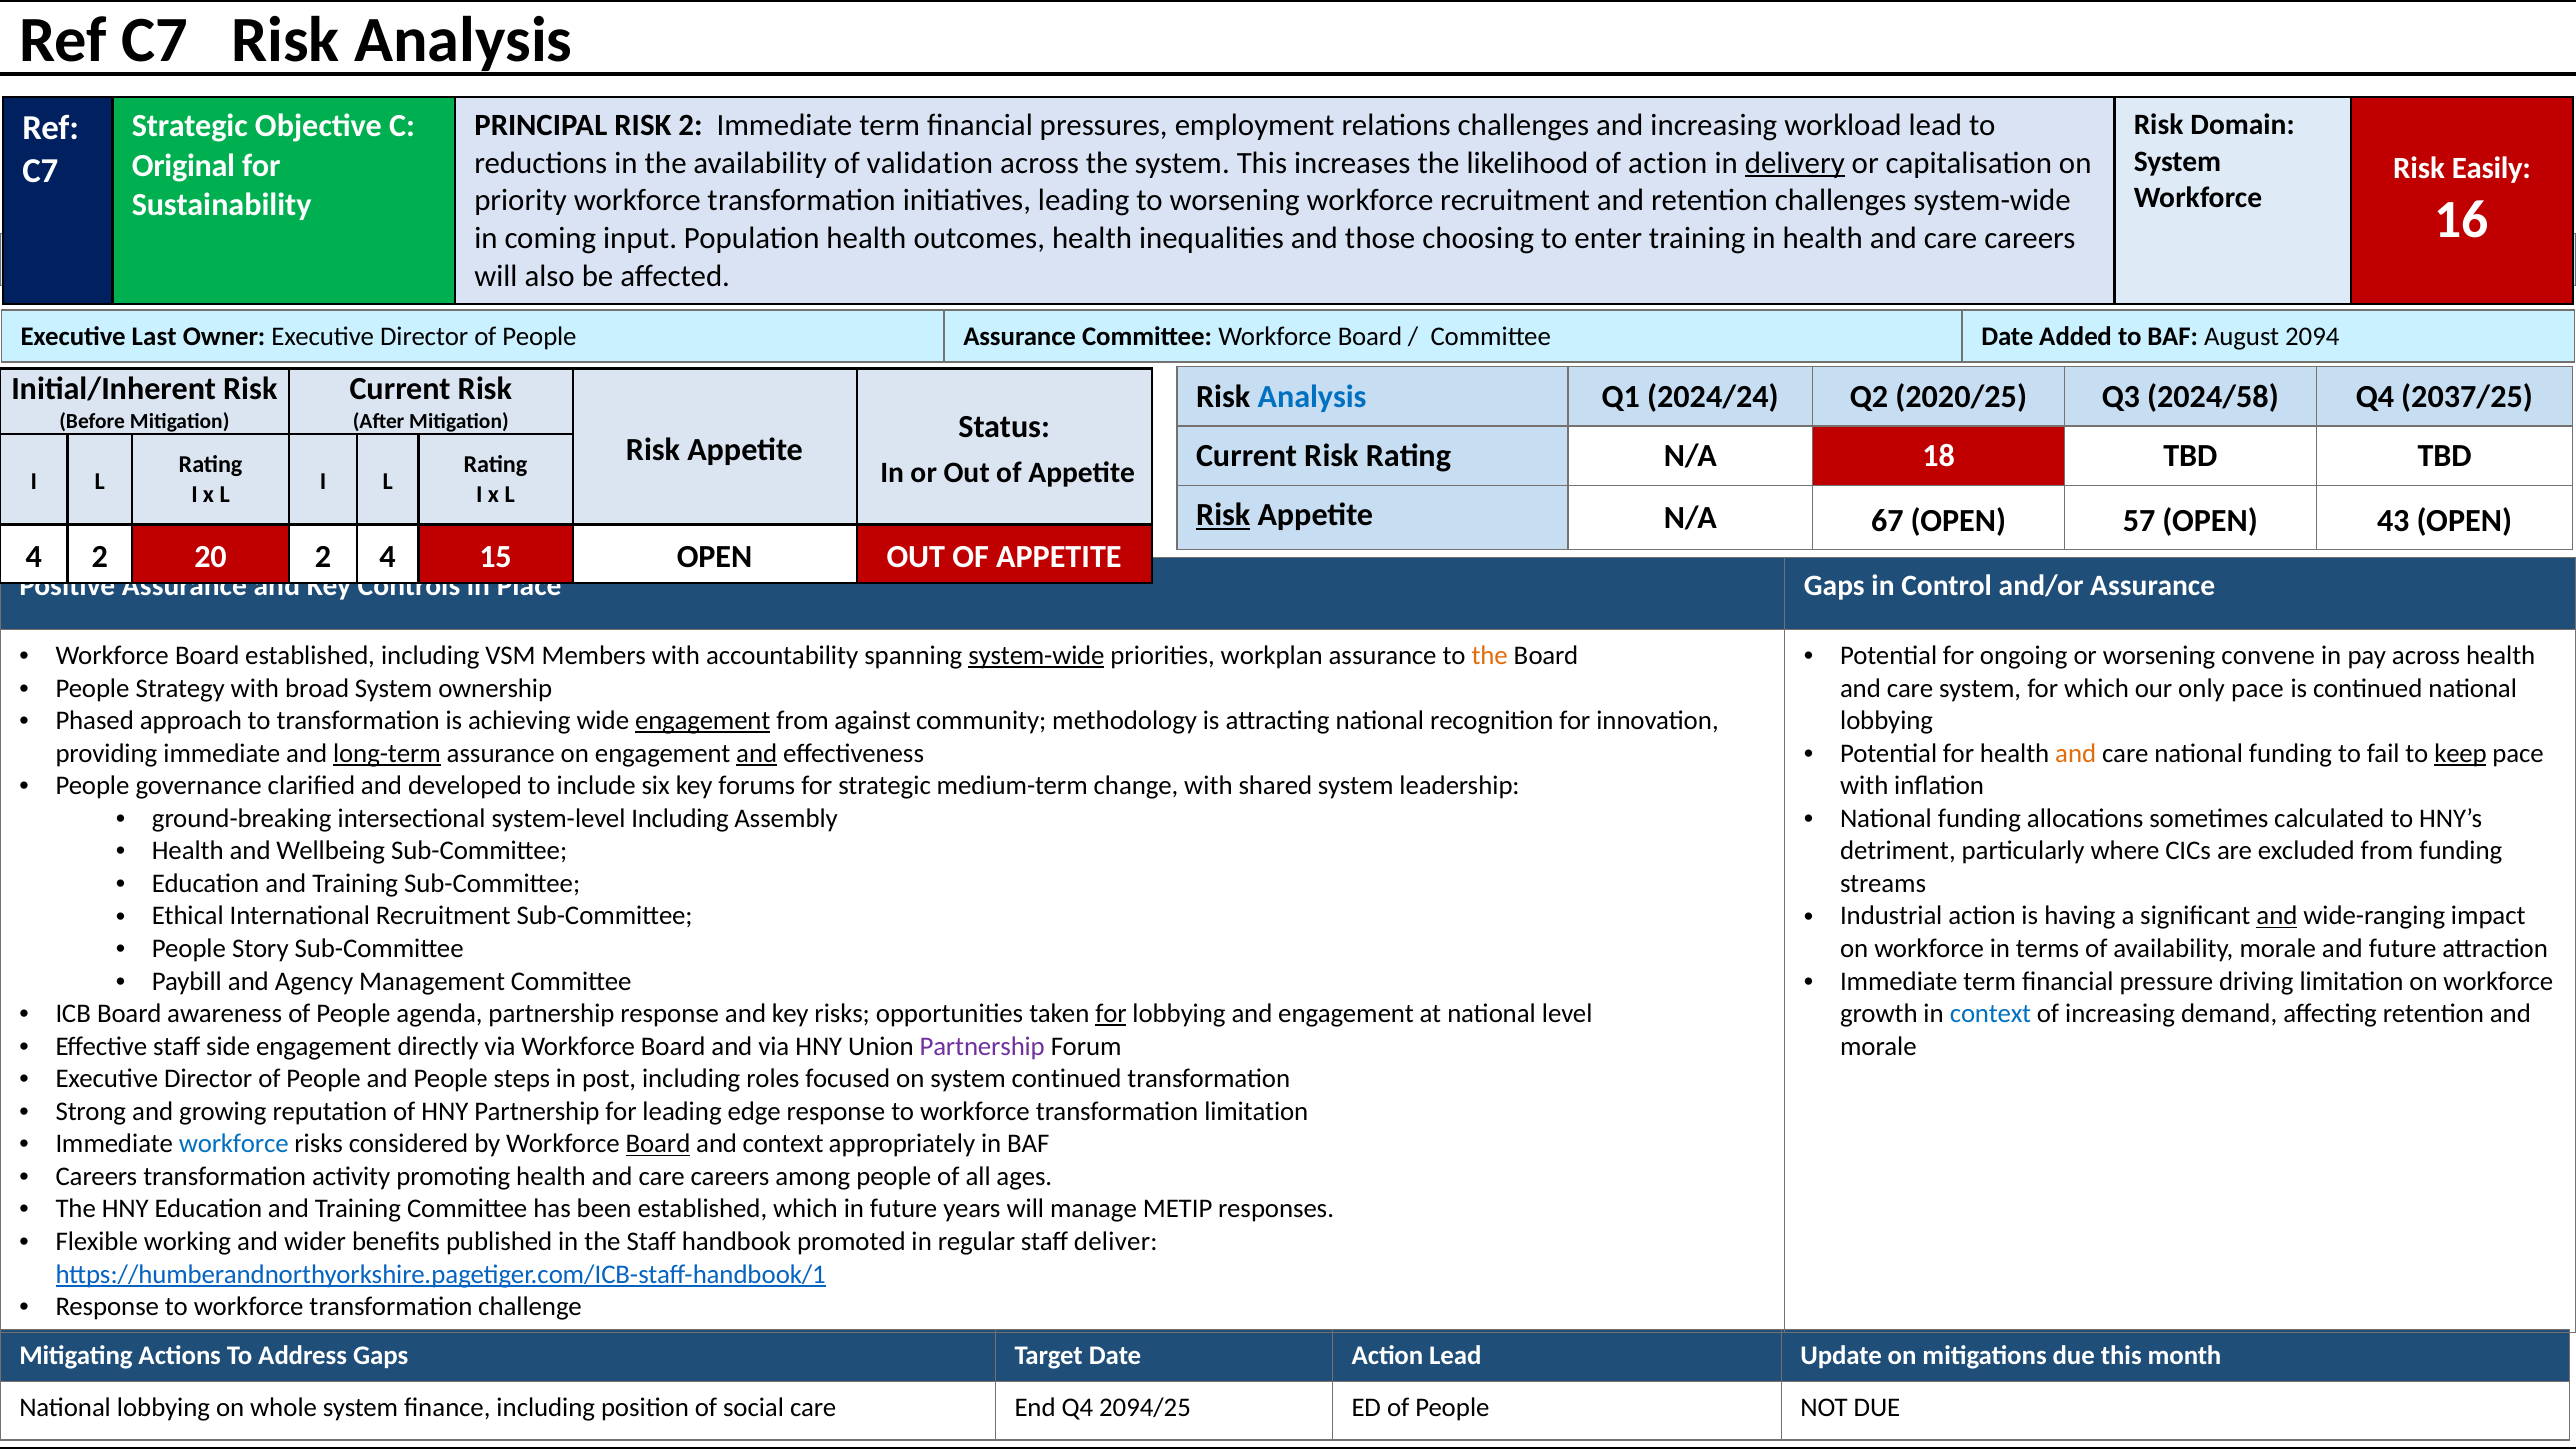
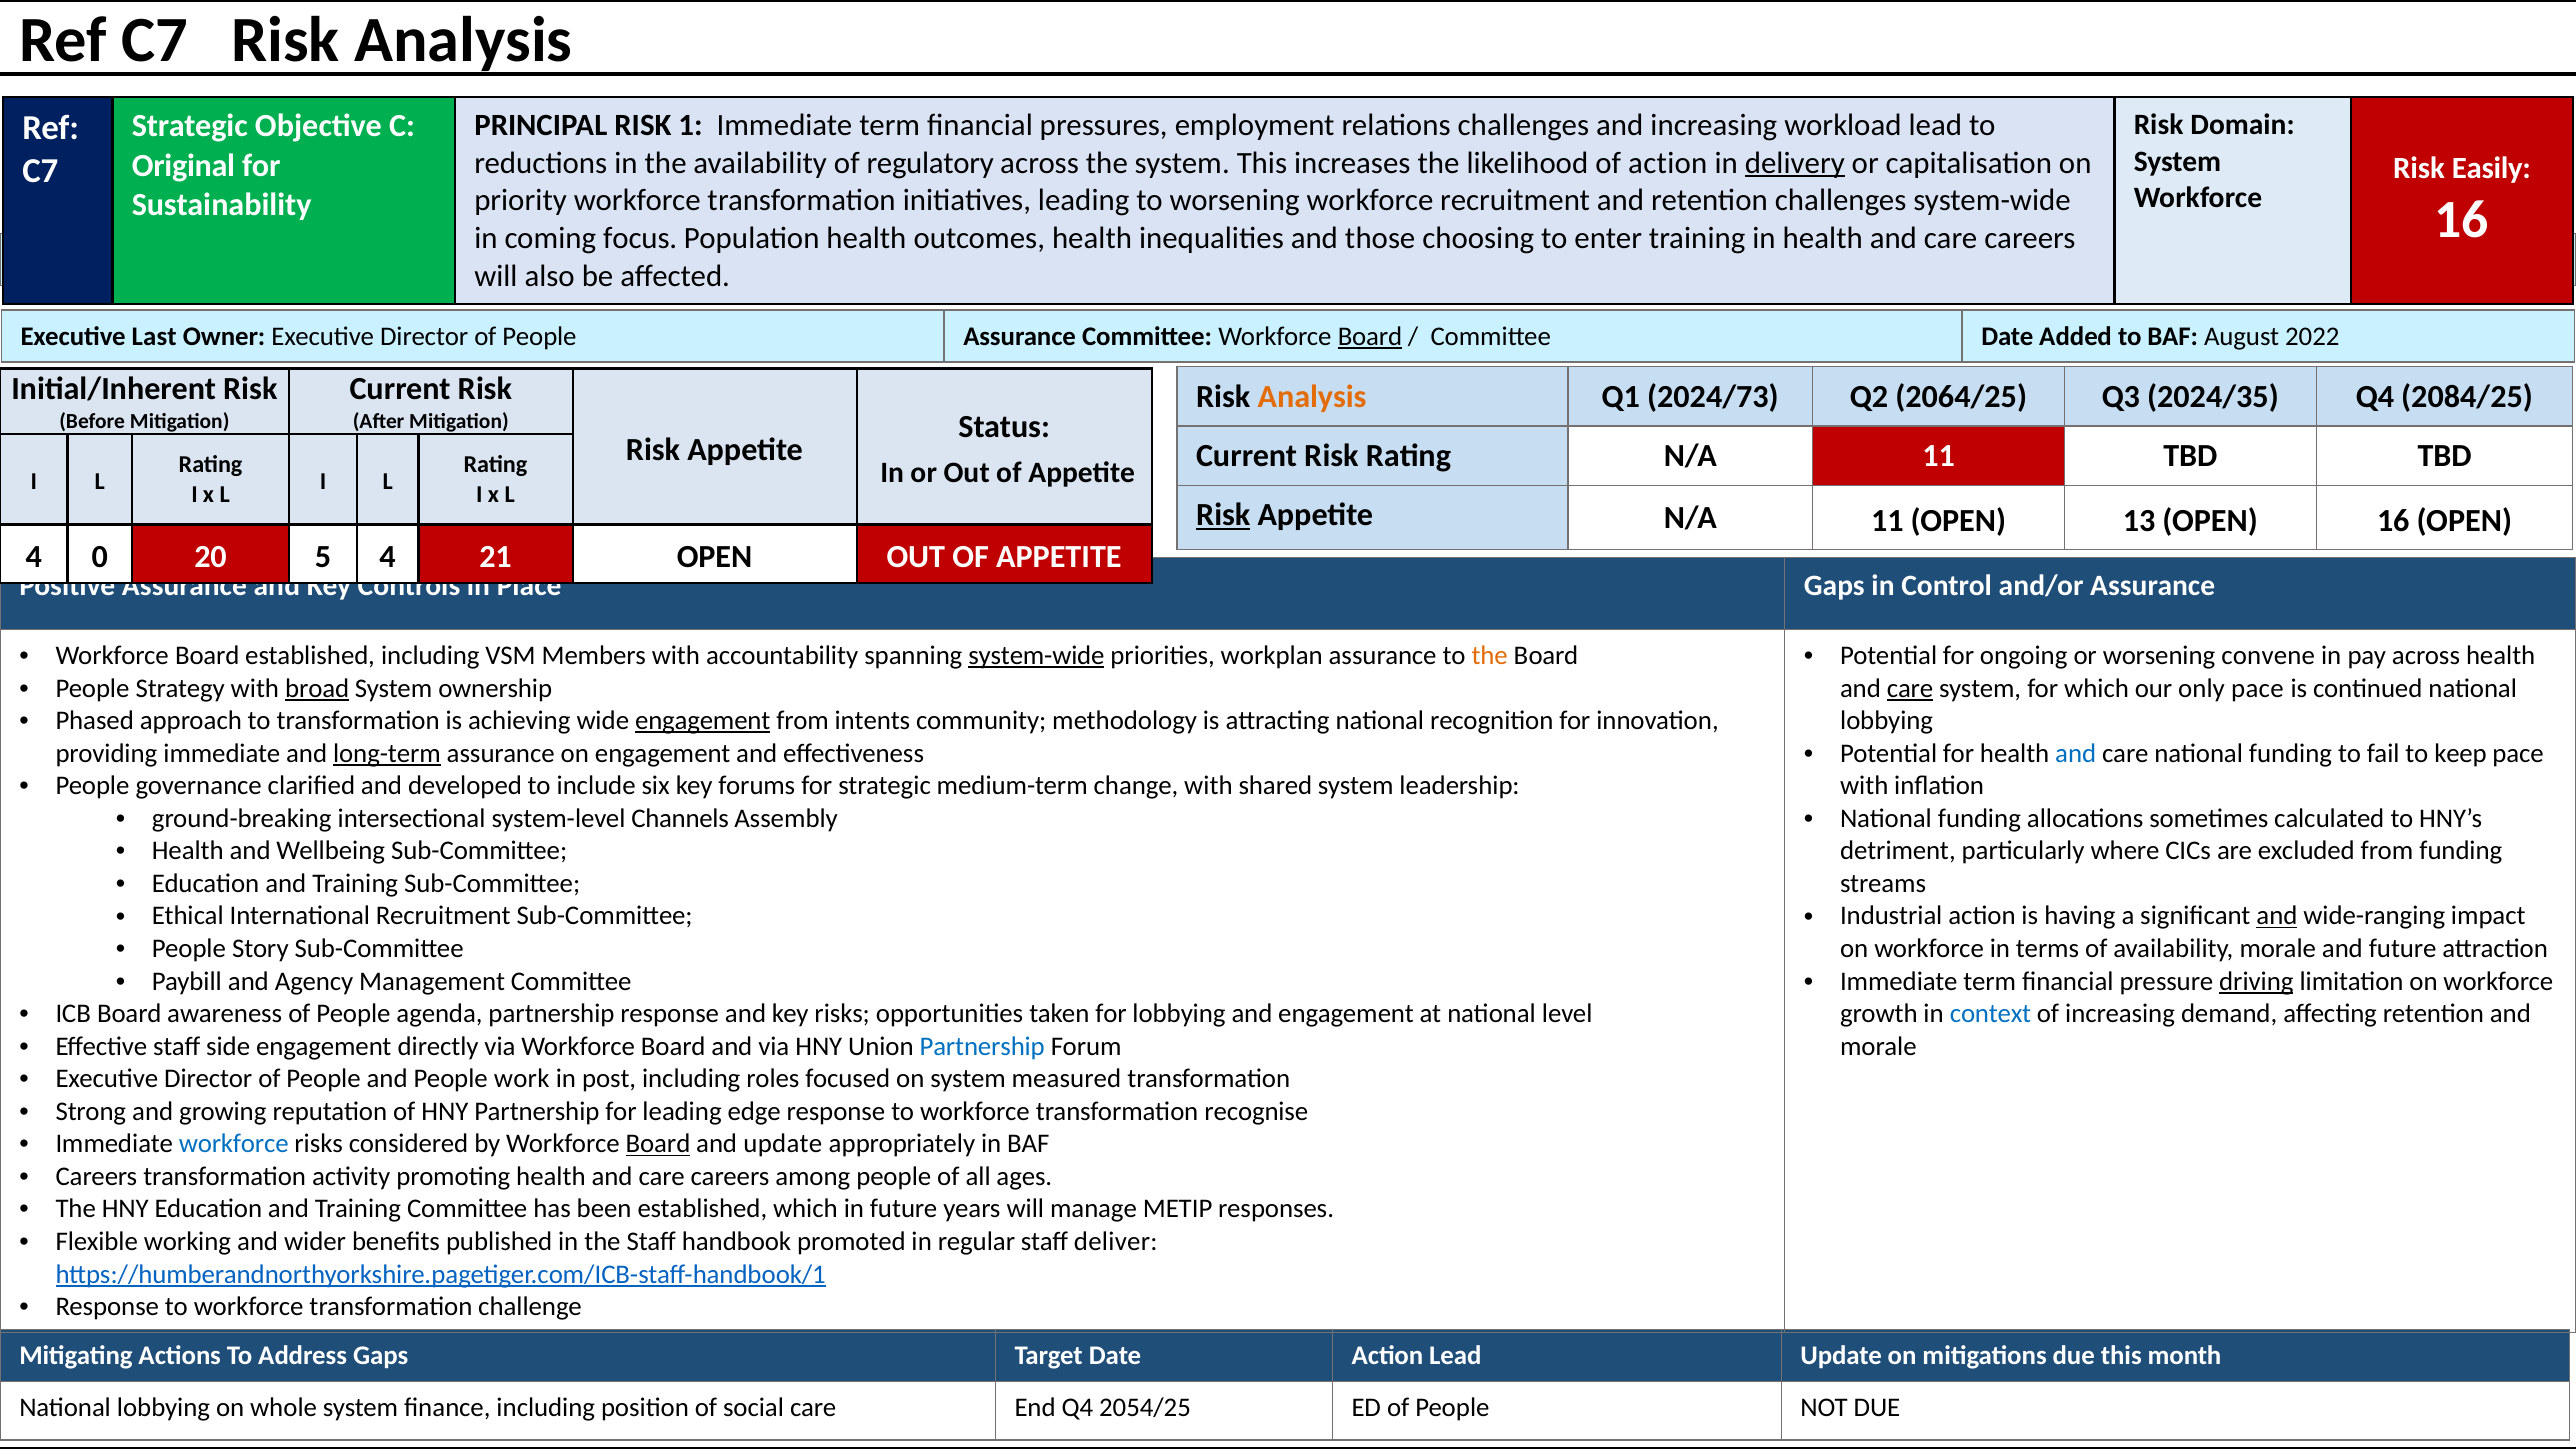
RISK 2: 2 -> 1
validation: validation -> regulatory
input: input -> focus
Board at (1370, 336) underline: none -> present
2094: 2094 -> 2022
Analysis at (1312, 396) colour: blue -> orange
2024/24: 2024/24 -> 2024/73
2020/25: 2020/25 -> 2064/25
2024/58: 2024/58 -> 2024/35
2037/25: 2037/25 -> 2084/25
Rating N/A 18: 18 -> 11
Appetite N/A 67: 67 -> 11
57: 57 -> 13
OPEN 43: 43 -> 16
4 2: 2 -> 0
20 2: 2 -> 5
15: 15 -> 21
broad underline: none -> present
care at (1910, 688) underline: none -> present
against: against -> intents
and at (2076, 753) colour: orange -> blue
keep underline: present -> none
and at (757, 753) underline: present -> none
system-level Including: Including -> Channels
driving underline: none -> present
for at (1111, 1014) underline: present -> none
Partnership at (982, 1046) colour: purple -> blue
steps: steps -> work
system continued: continued -> measured
transformation limitation: limitation -> recognise
and context: context -> update
2094/25: 2094/25 -> 2054/25
